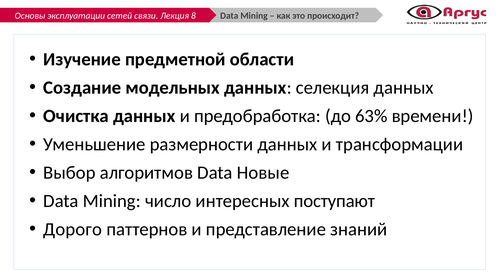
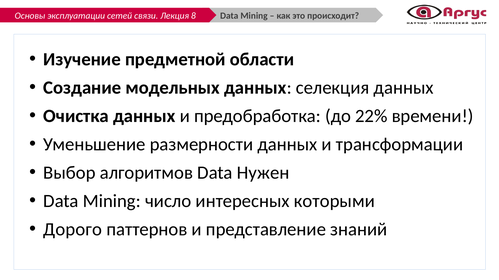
63%: 63% -> 22%
Новые: Новые -> Нужен
поступают: поступают -> которыми
